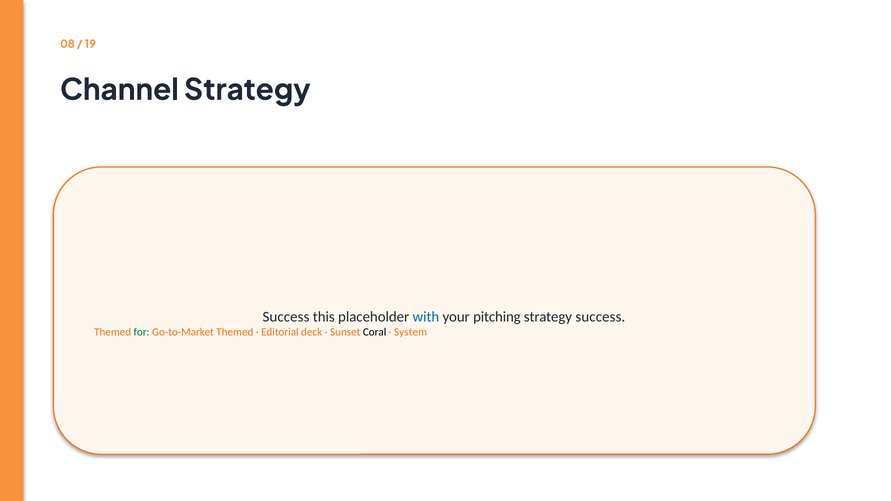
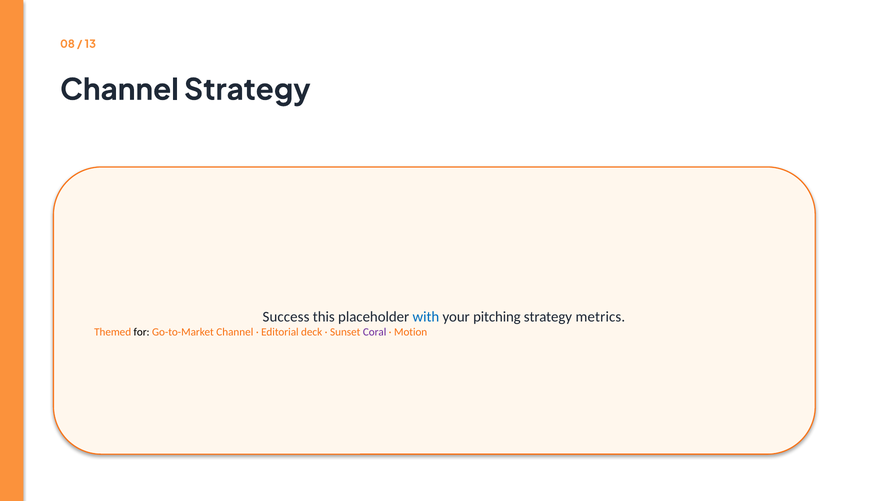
19: 19 -> 13
success at (600, 317): success -> metrics
for colour: green -> black
Go-to-Market Themed: Themed -> Channel
Coral colour: black -> purple
System: System -> Motion
